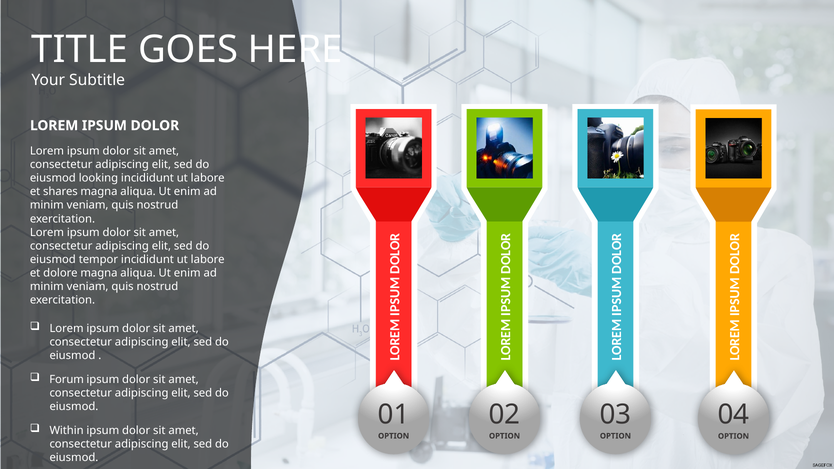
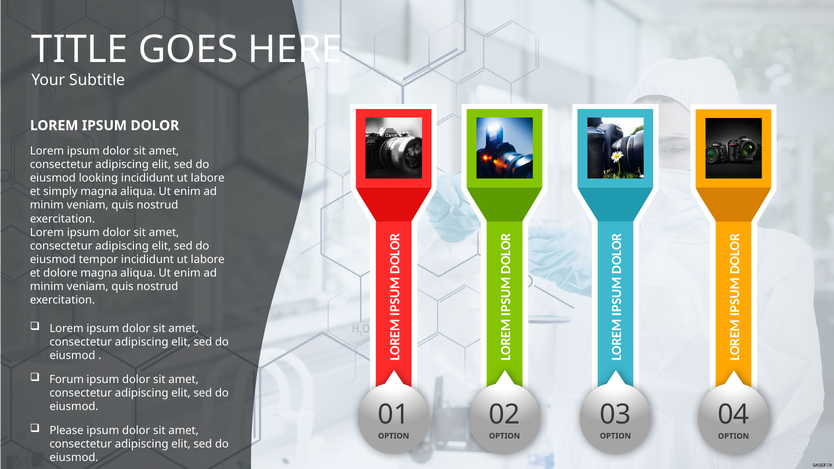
shares: shares -> simply
Within: Within -> Please
